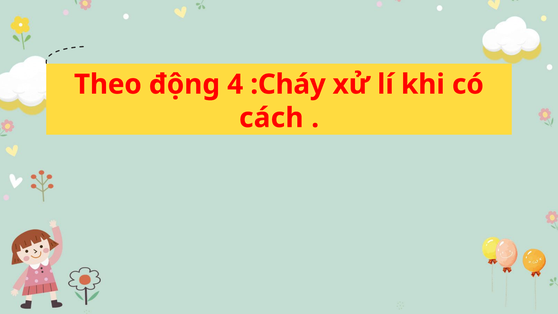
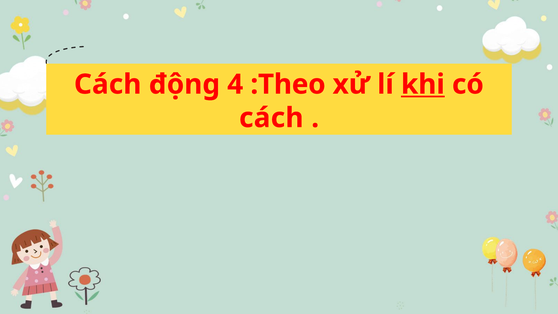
Theo at (108, 84): Theo -> Cách
:Cháy: :Cháy -> :Theo
khi underline: none -> present
